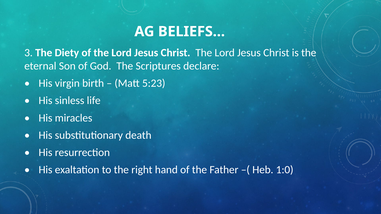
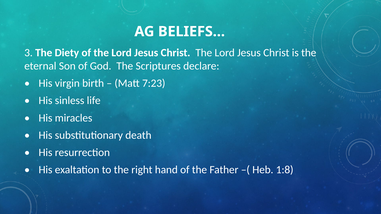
5:23: 5:23 -> 7:23
1:0: 1:0 -> 1:8
